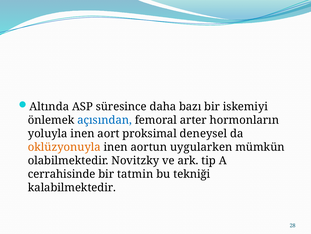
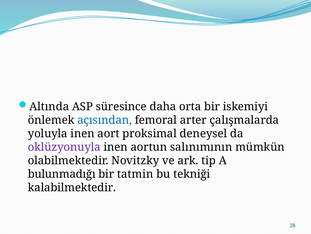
bazı: bazı -> orta
hormonların: hormonların -> çalışmalarda
oklüzyonuyla colour: orange -> purple
uygularken: uygularken -> salınımının
cerrahisinde: cerrahisinde -> bulunmadığı
